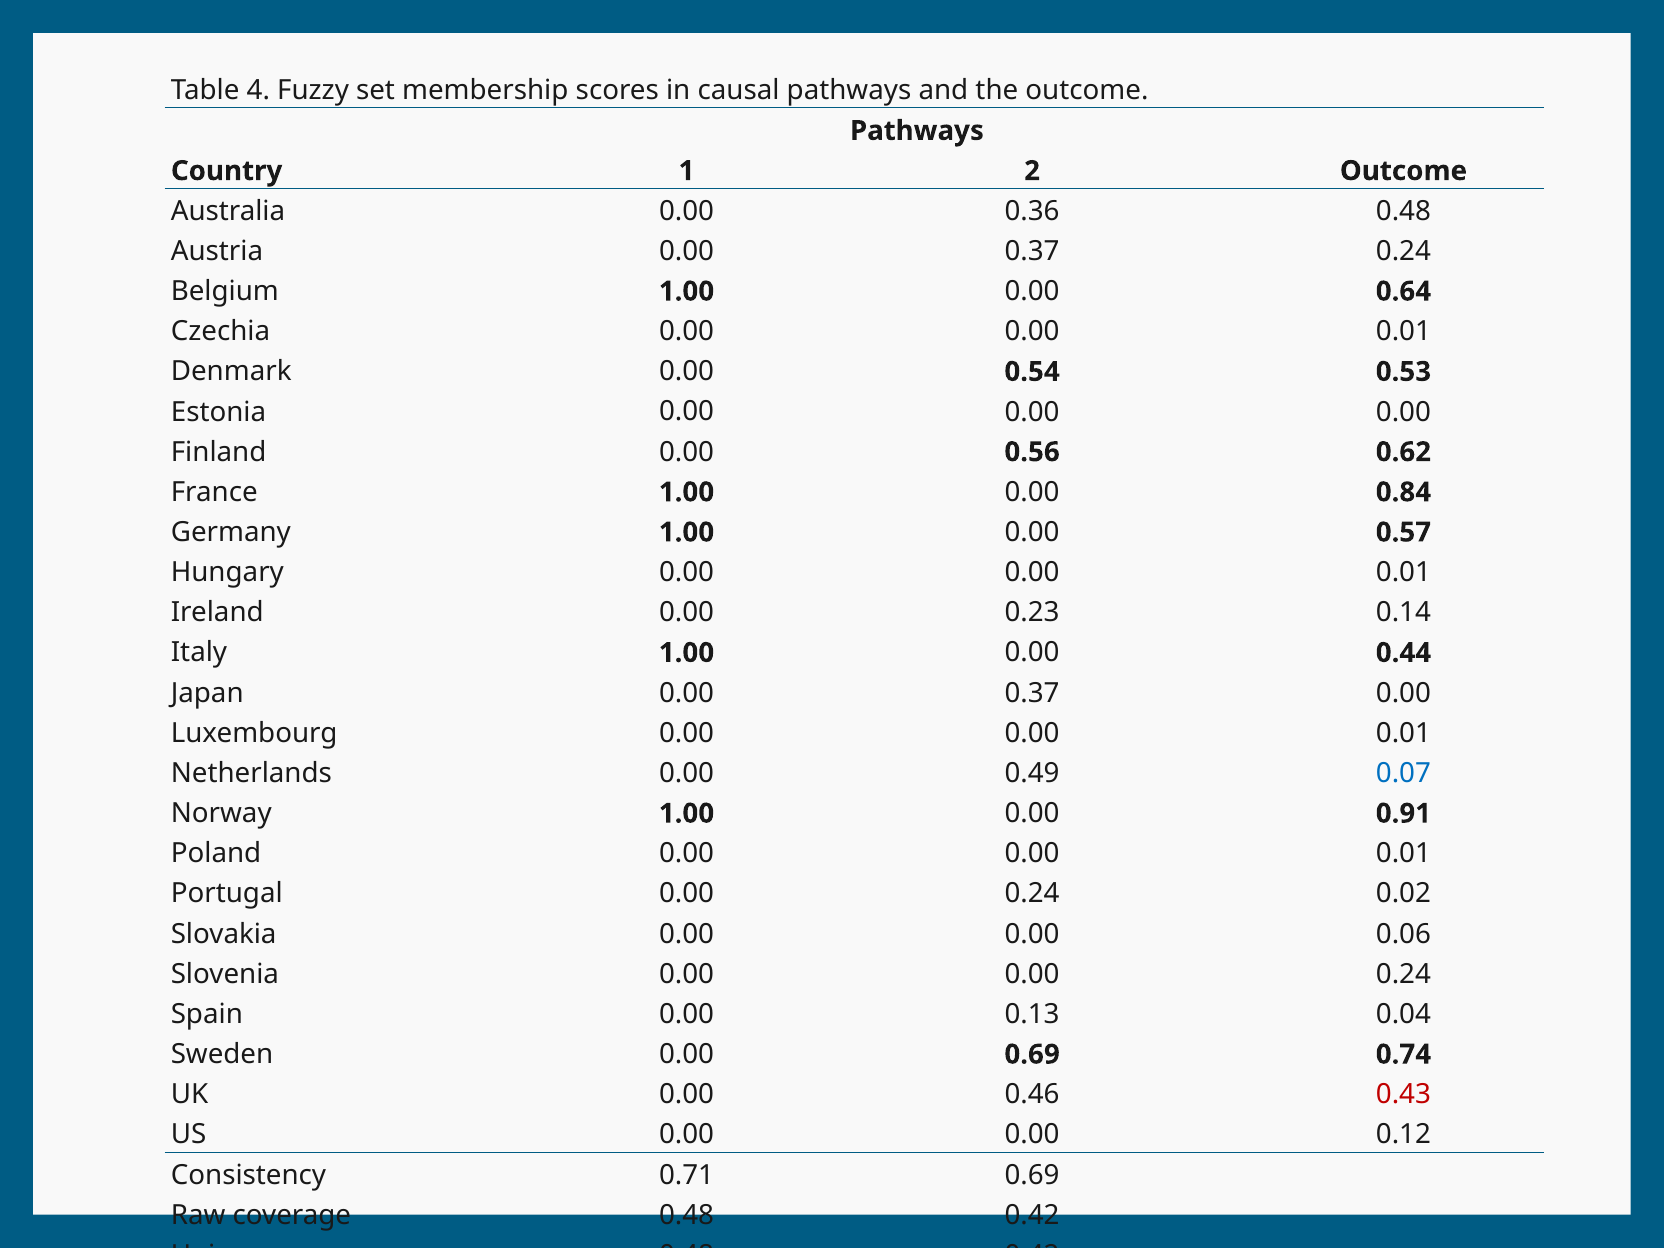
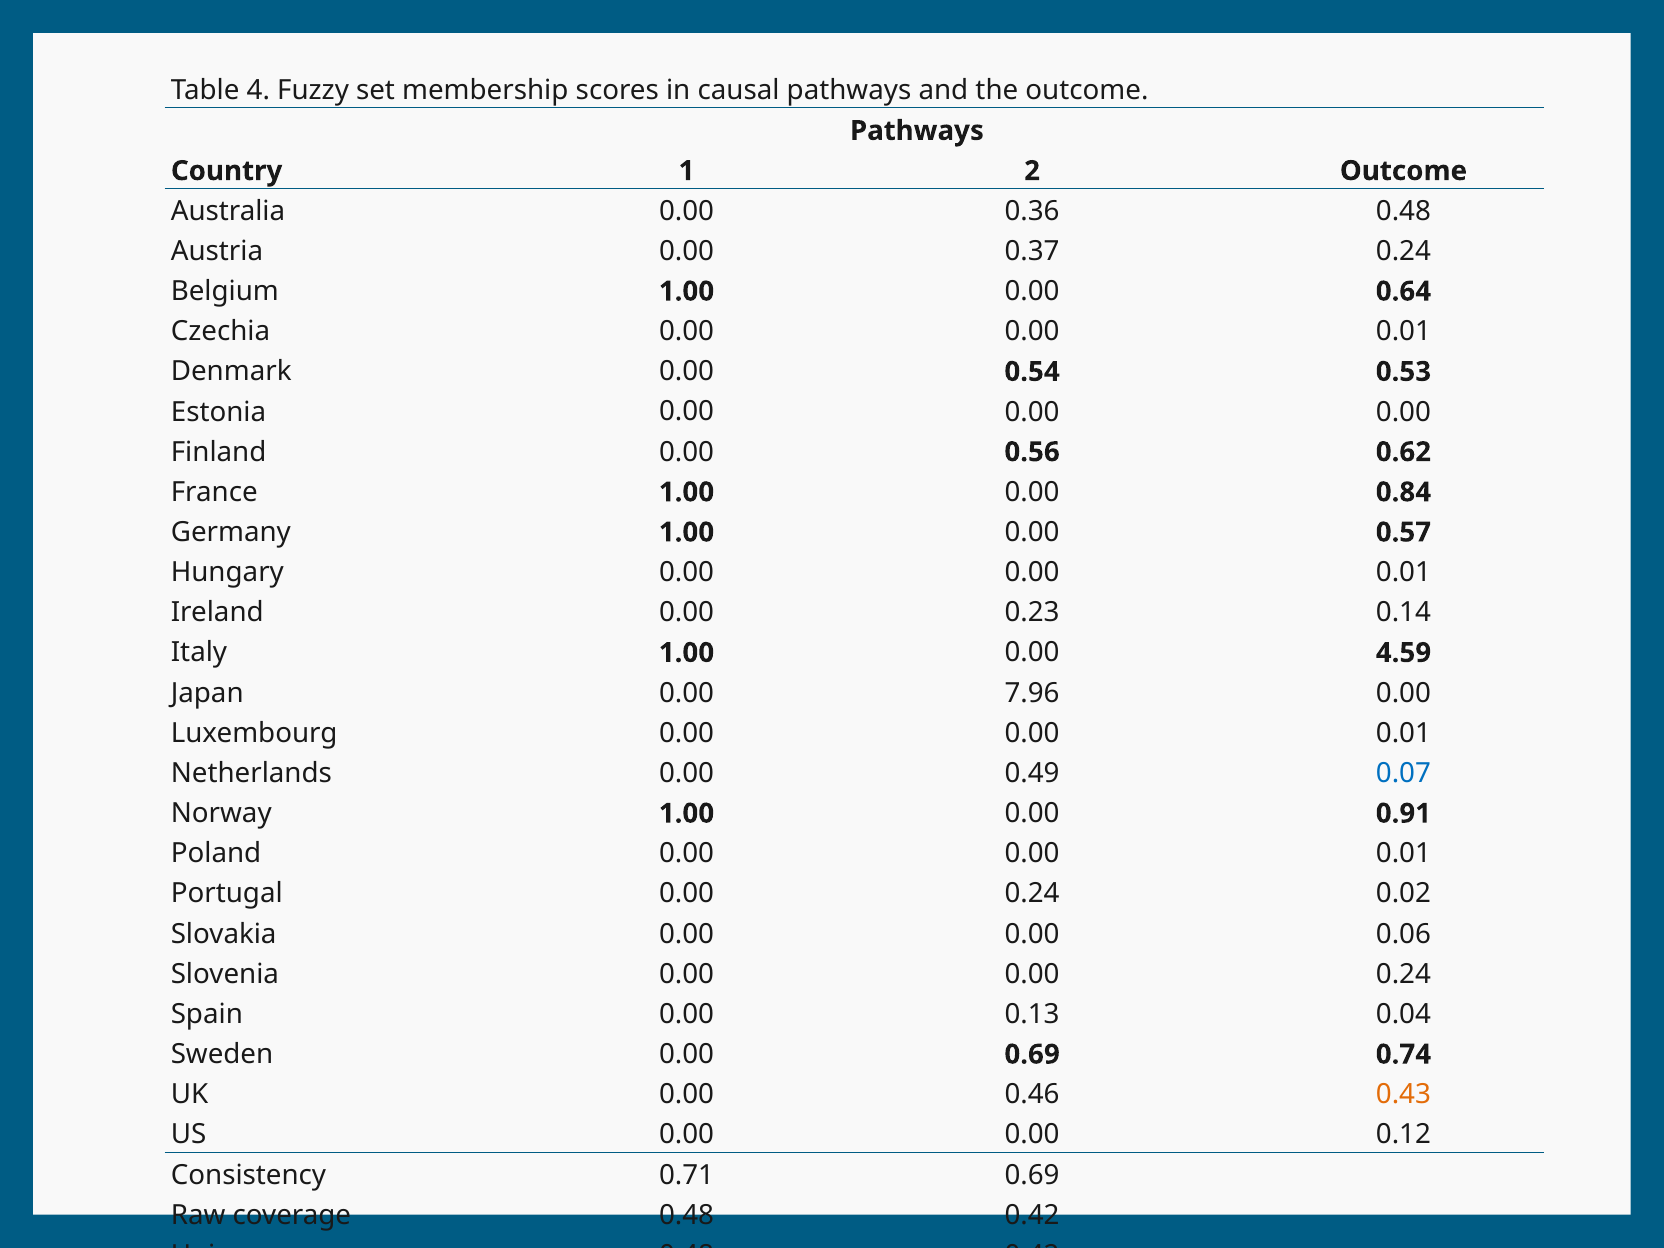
0.44: 0.44 -> 4.59
Japan 0.00 0.37: 0.37 -> 7.96
0.43 colour: red -> orange
